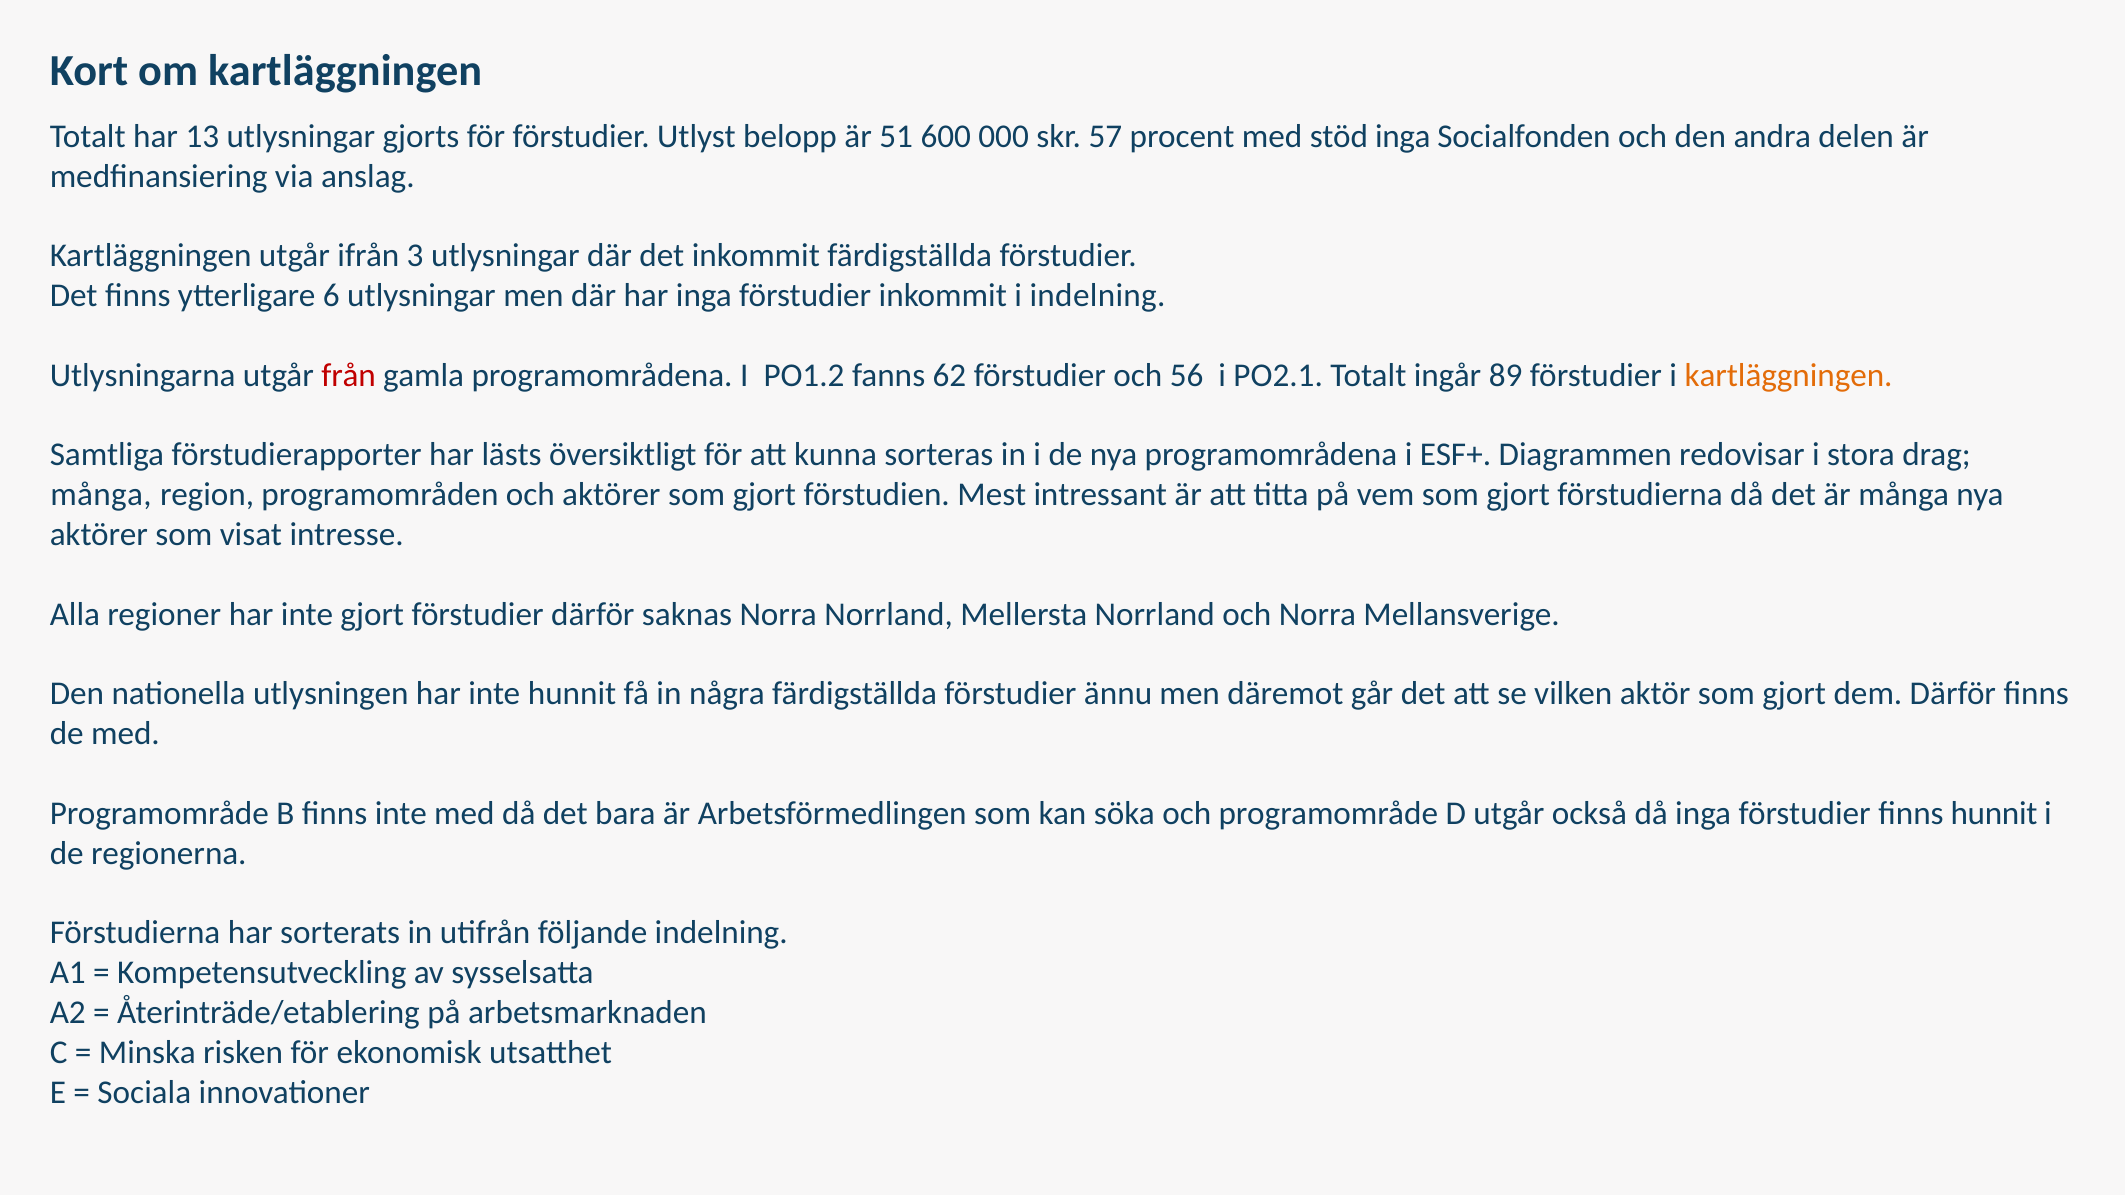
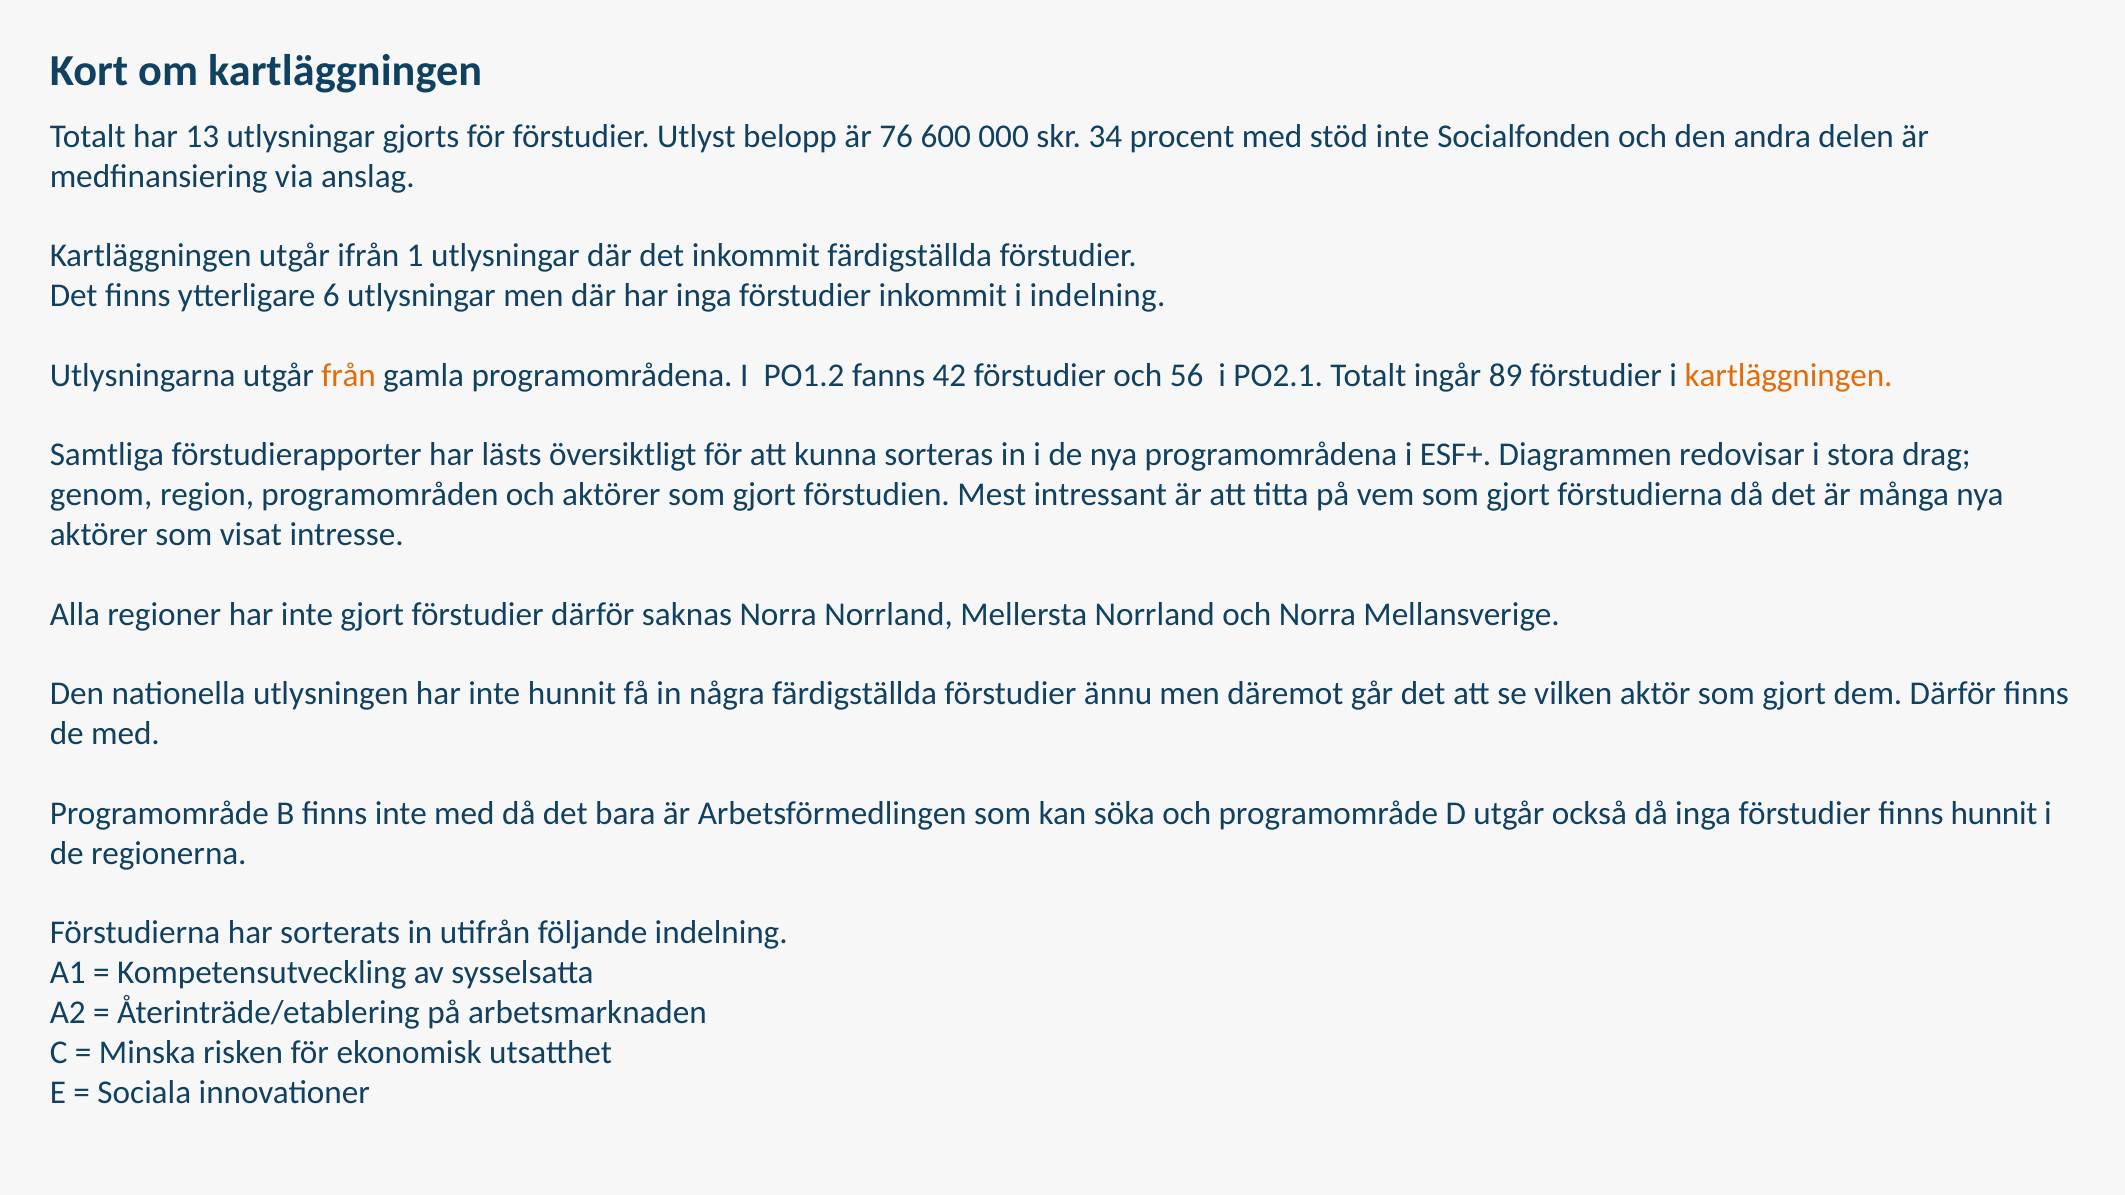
51: 51 -> 76
57: 57 -> 34
stöd inga: inga -> inte
3: 3 -> 1
från colour: red -> orange
62: 62 -> 42
många at (101, 495): många -> genom
